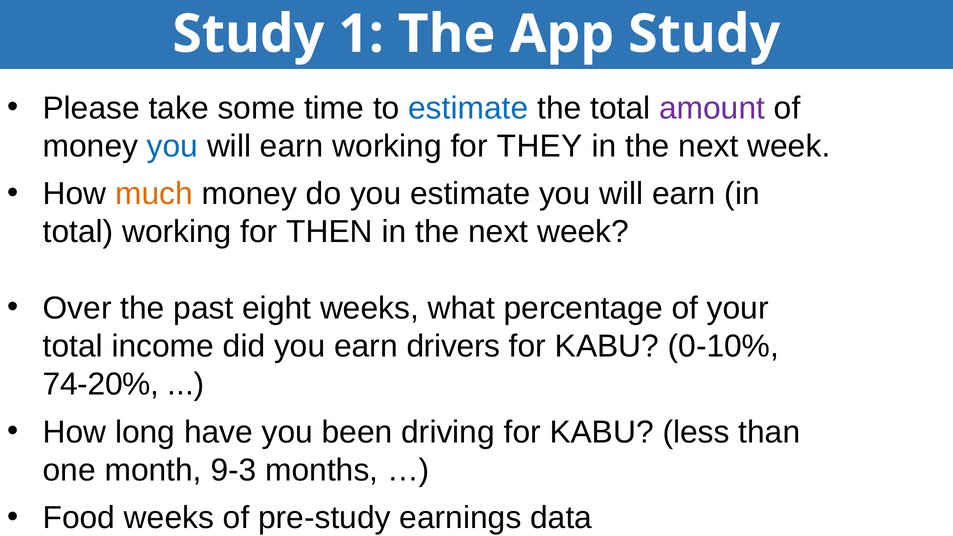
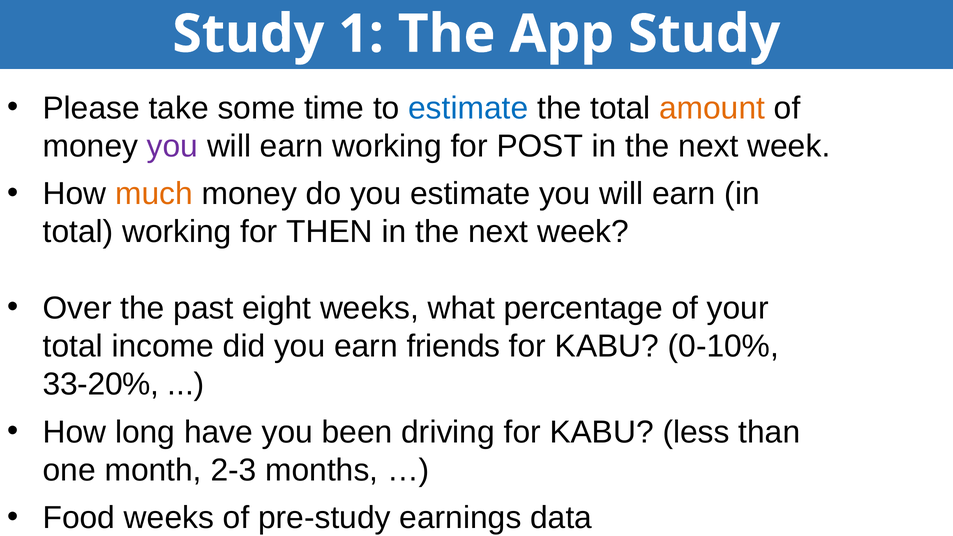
amount colour: purple -> orange
you at (173, 146) colour: blue -> purple
THEY: THEY -> POST
drivers: drivers -> friends
74-20%: 74-20% -> 33-20%
9-3: 9-3 -> 2-3
